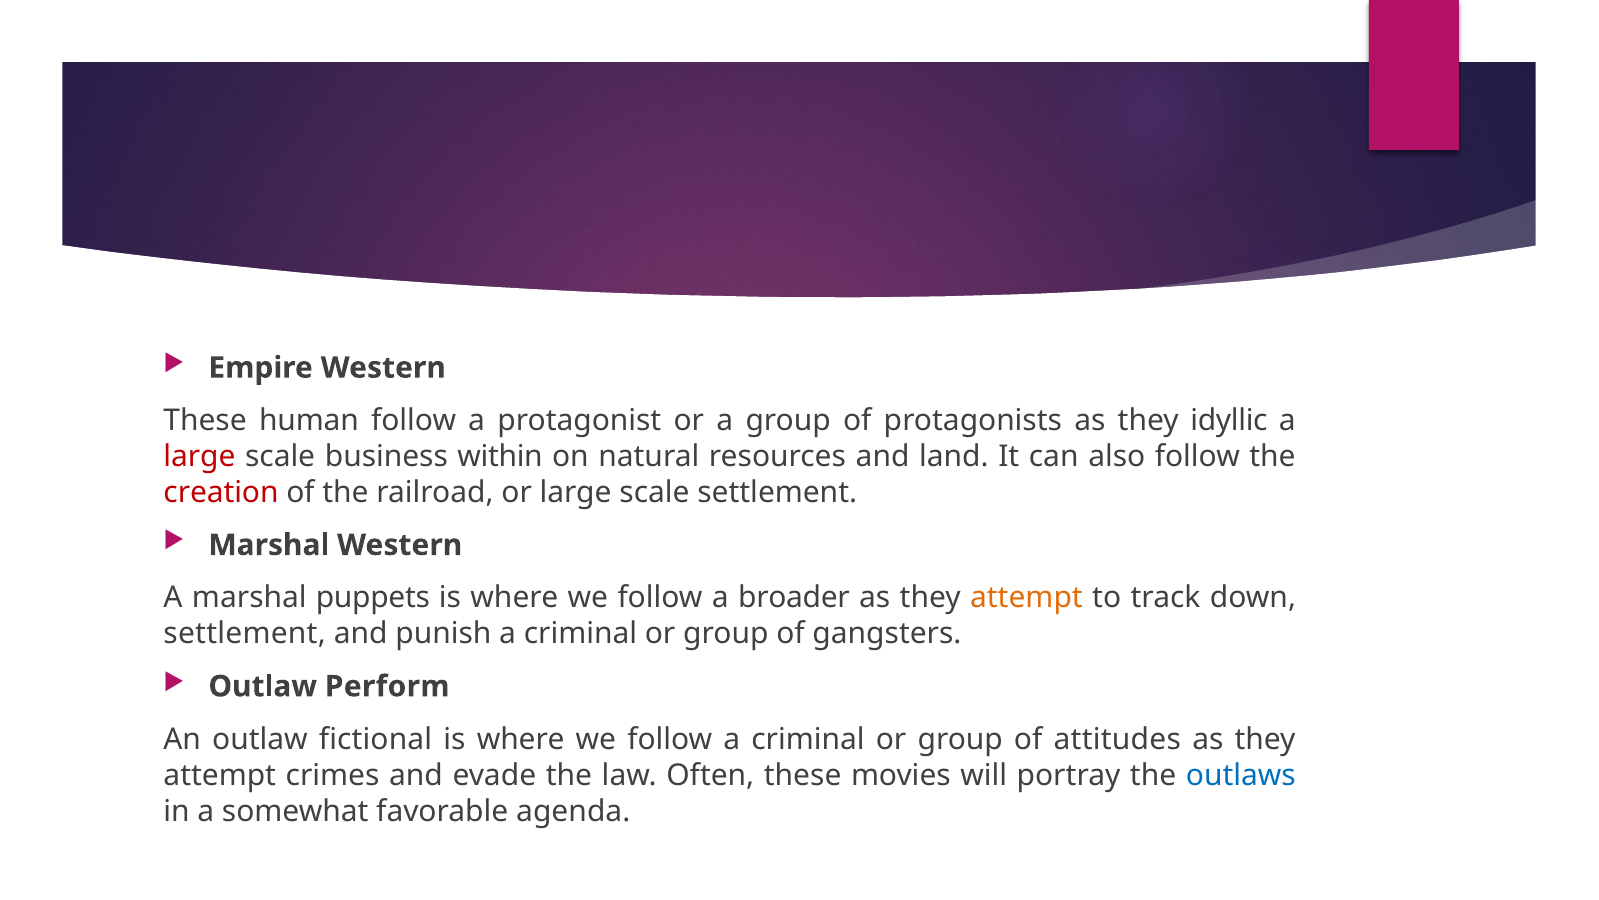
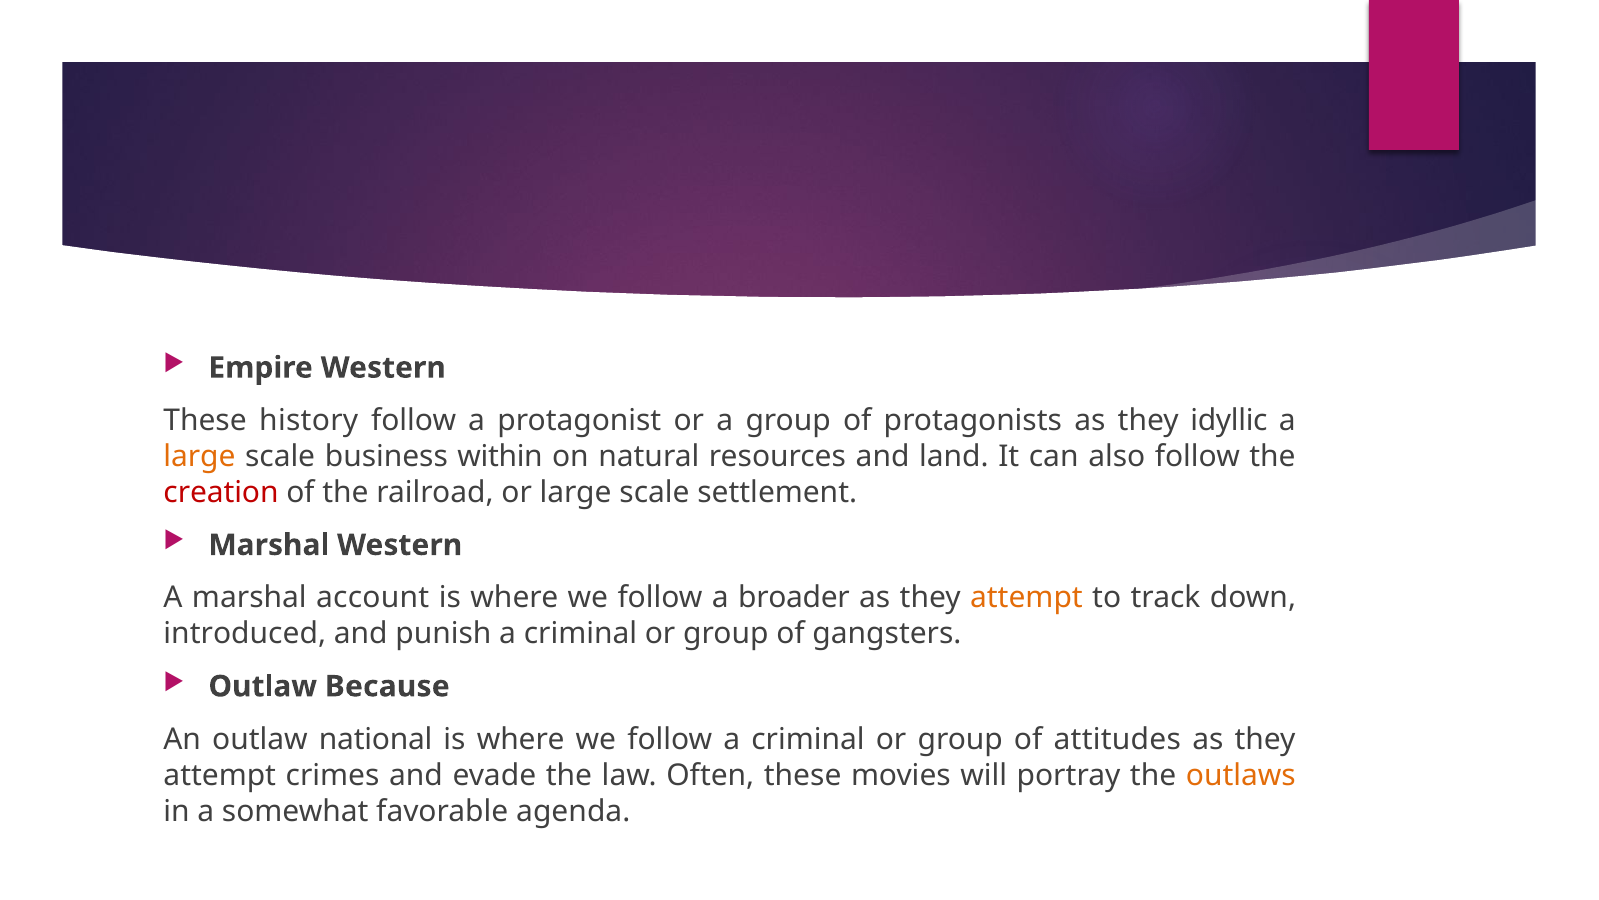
human: human -> history
large at (199, 456) colour: red -> orange
puppets: puppets -> account
settlement at (245, 633): settlement -> introduced
Perform: Perform -> Because
fictional: fictional -> national
outlaws colour: blue -> orange
